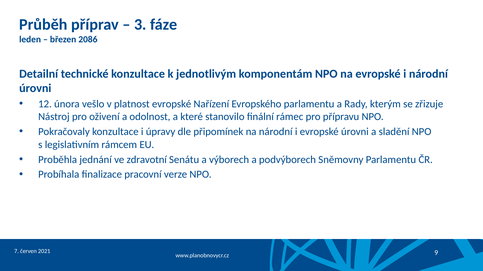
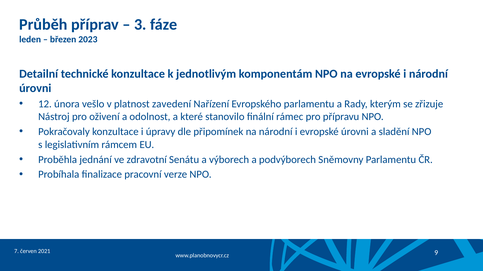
2086: 2086 -> 2023
platnost evropské: evropské -> zavedení
